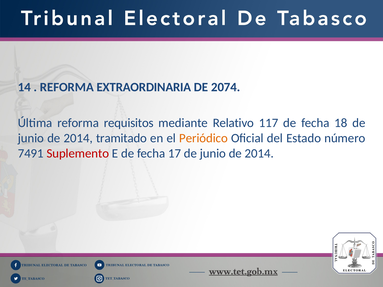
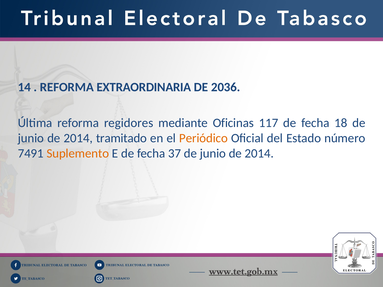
2074: 2074 -> 2036
requisitos: requisitos -> regidores
Relativo: Relativo -> Oficinas
Suplemento colour: red -> orange
17: 17 -> 37
